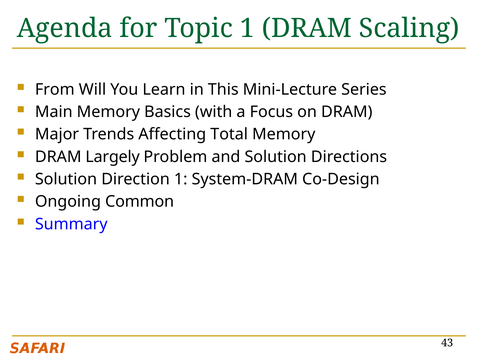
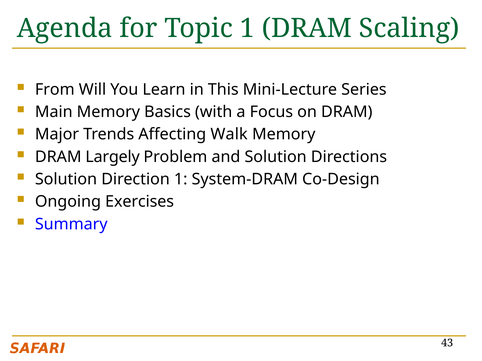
Total: Total -> Walk
Common: Common -> Exercises
